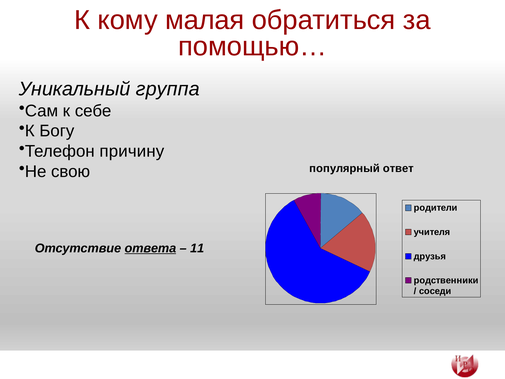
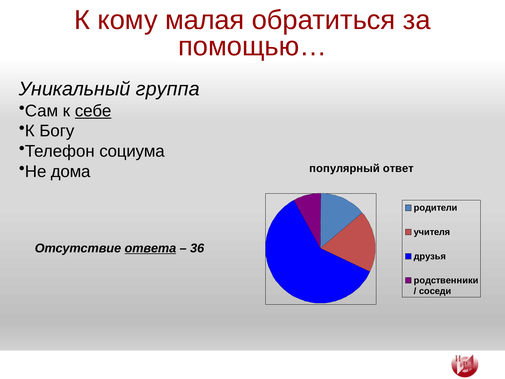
себе underline: none -> present
причину: причину -> социума
свою: свою -> дома
11: 11 -> 36
